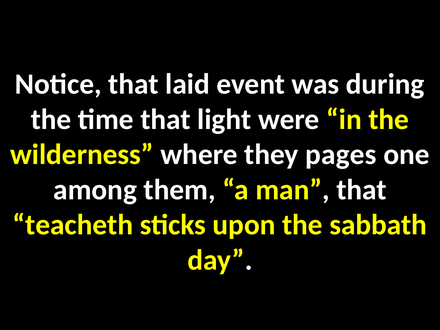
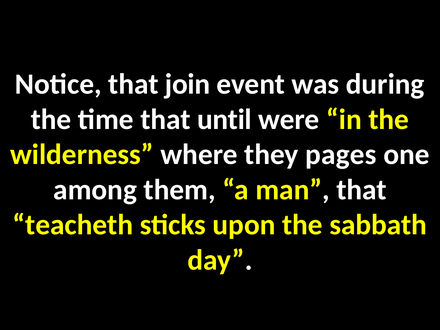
laid: laid -> join
light: light -> until
